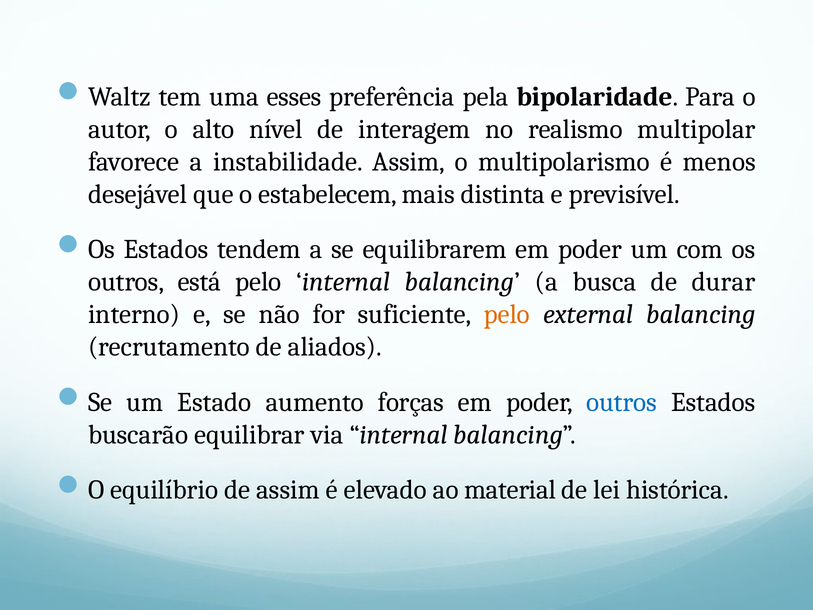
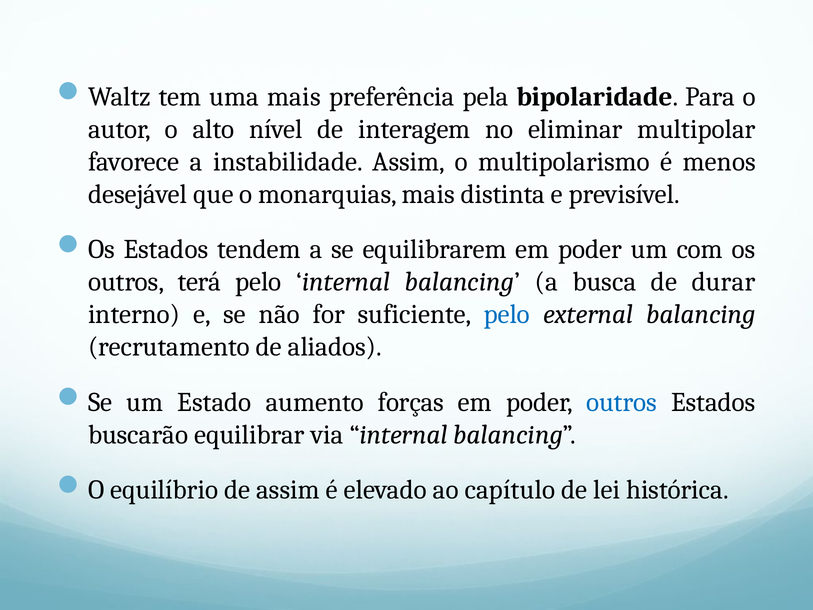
uma esses: esses -> mais
realismo: realismo -> eliminar
estabelecem: estabelecem -> monarquias
está: está -> terá
pelo at (507, 314) colour: orange -> blue
material: material -> capítulo
